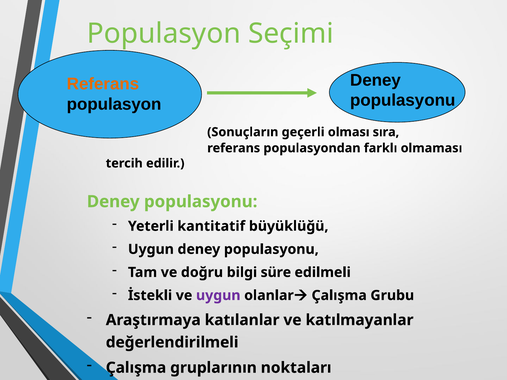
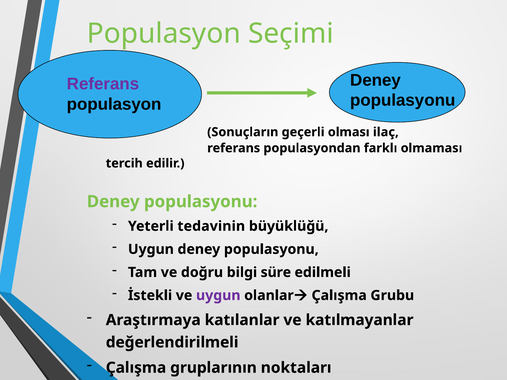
Referans at (103, 84) colour: orange -> purple
sıra: sıra -> ilaç
kantitatif: kantitatif -> tedavinin
